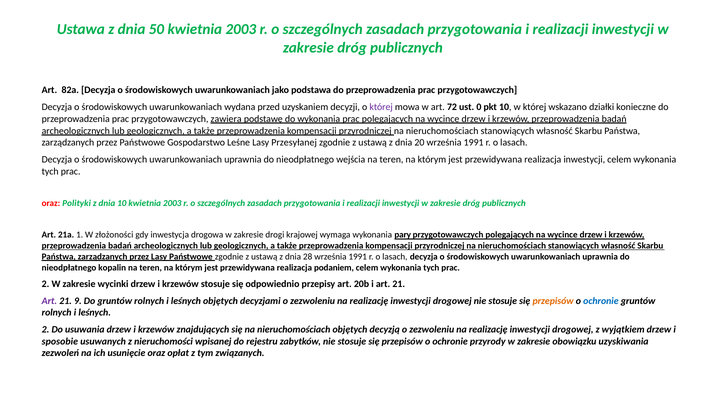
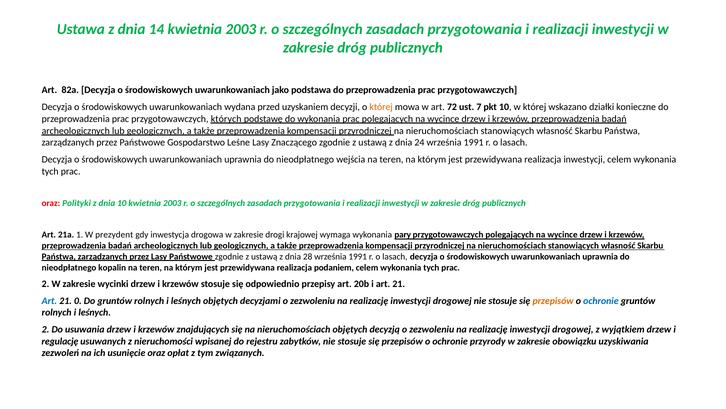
50: 50 -> 14
której at (381, 107) colour: purple -> orange
0: 0 -> 7
zawiera: zawiera -> których
Przesyłanej: Przesyłanej -> Znaczącego
20: 20 -> 24
złożoności: złożoności -> prezydent
Art at (49, 300) colour: purple -> blue
9: 9 -> 0
sposobie: sposobie -> regulację
